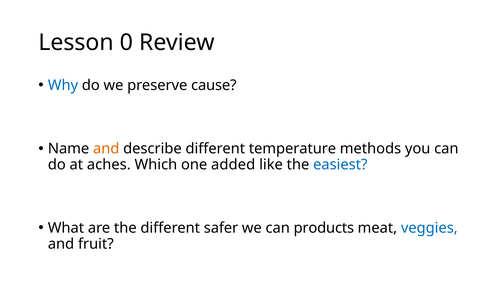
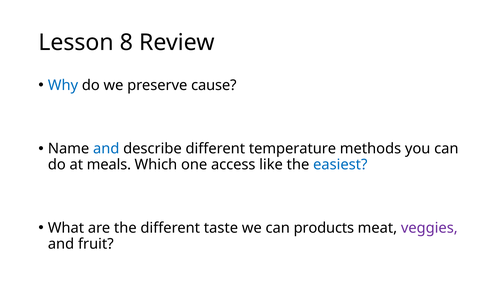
0: 0 -> 8
and at (106, 148) colour: orange -> blue
aches: aches -> meals
added: added -> access
safer: safer -> taste
veggies colour: blue -> purple
